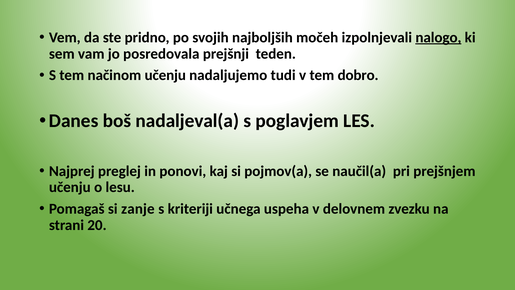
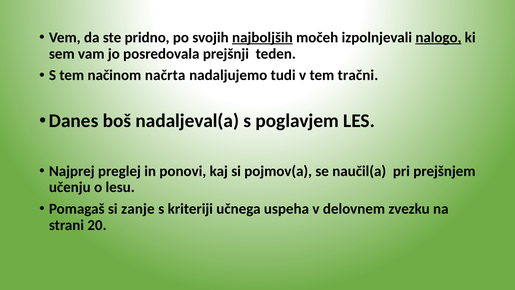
najboljših underline: none -> present
načinom učenju: učenju -> načrta
dobro: dobro -> tračni
